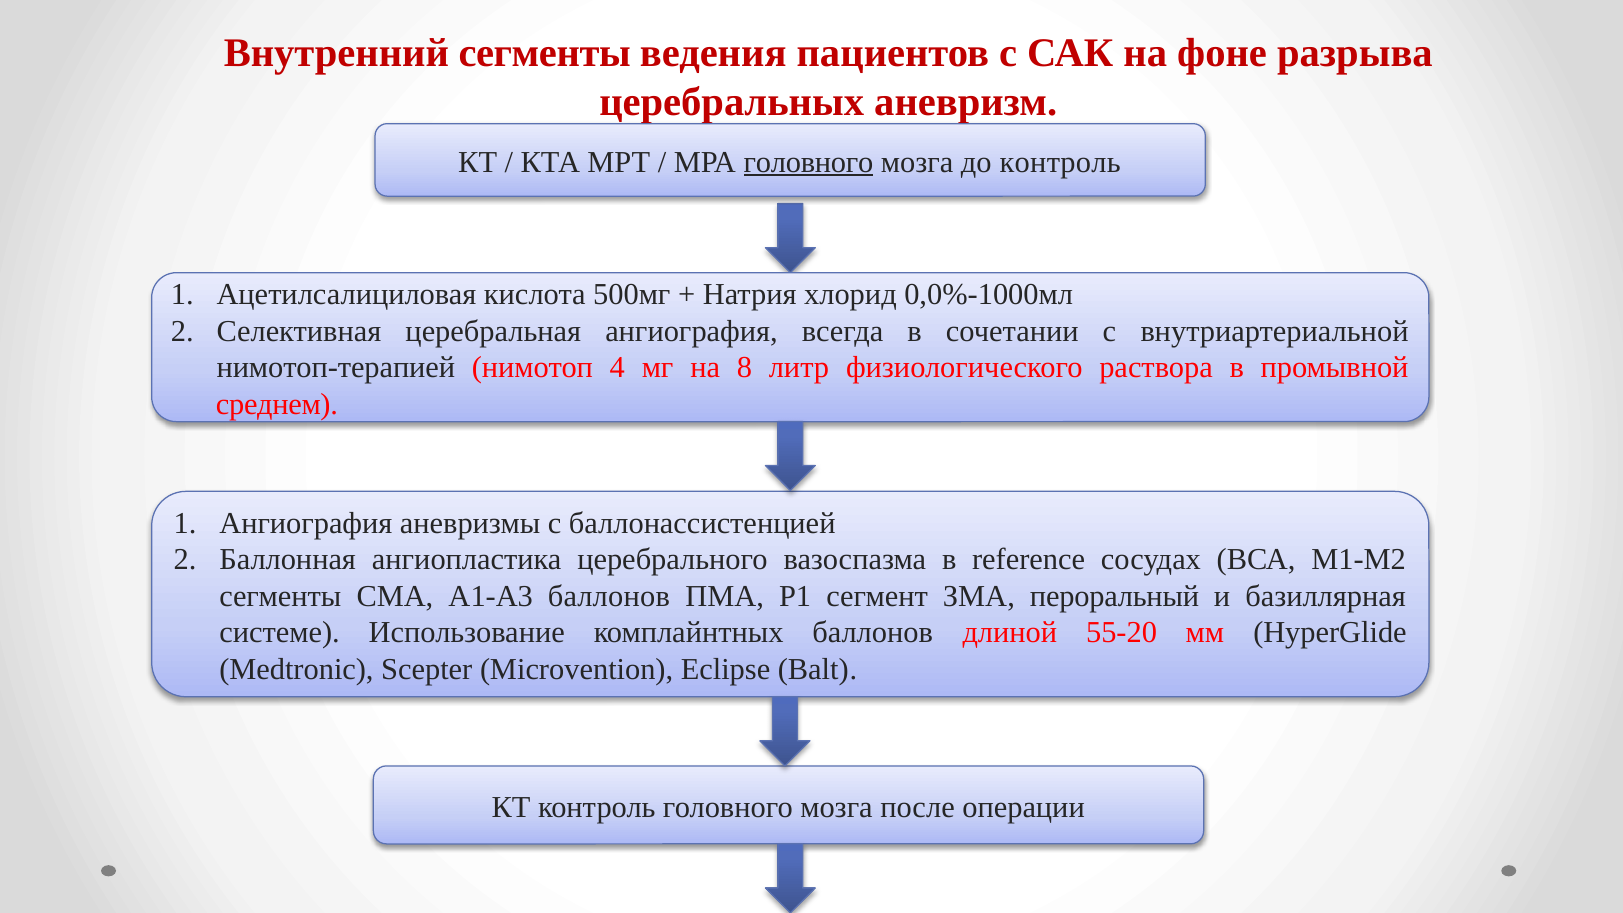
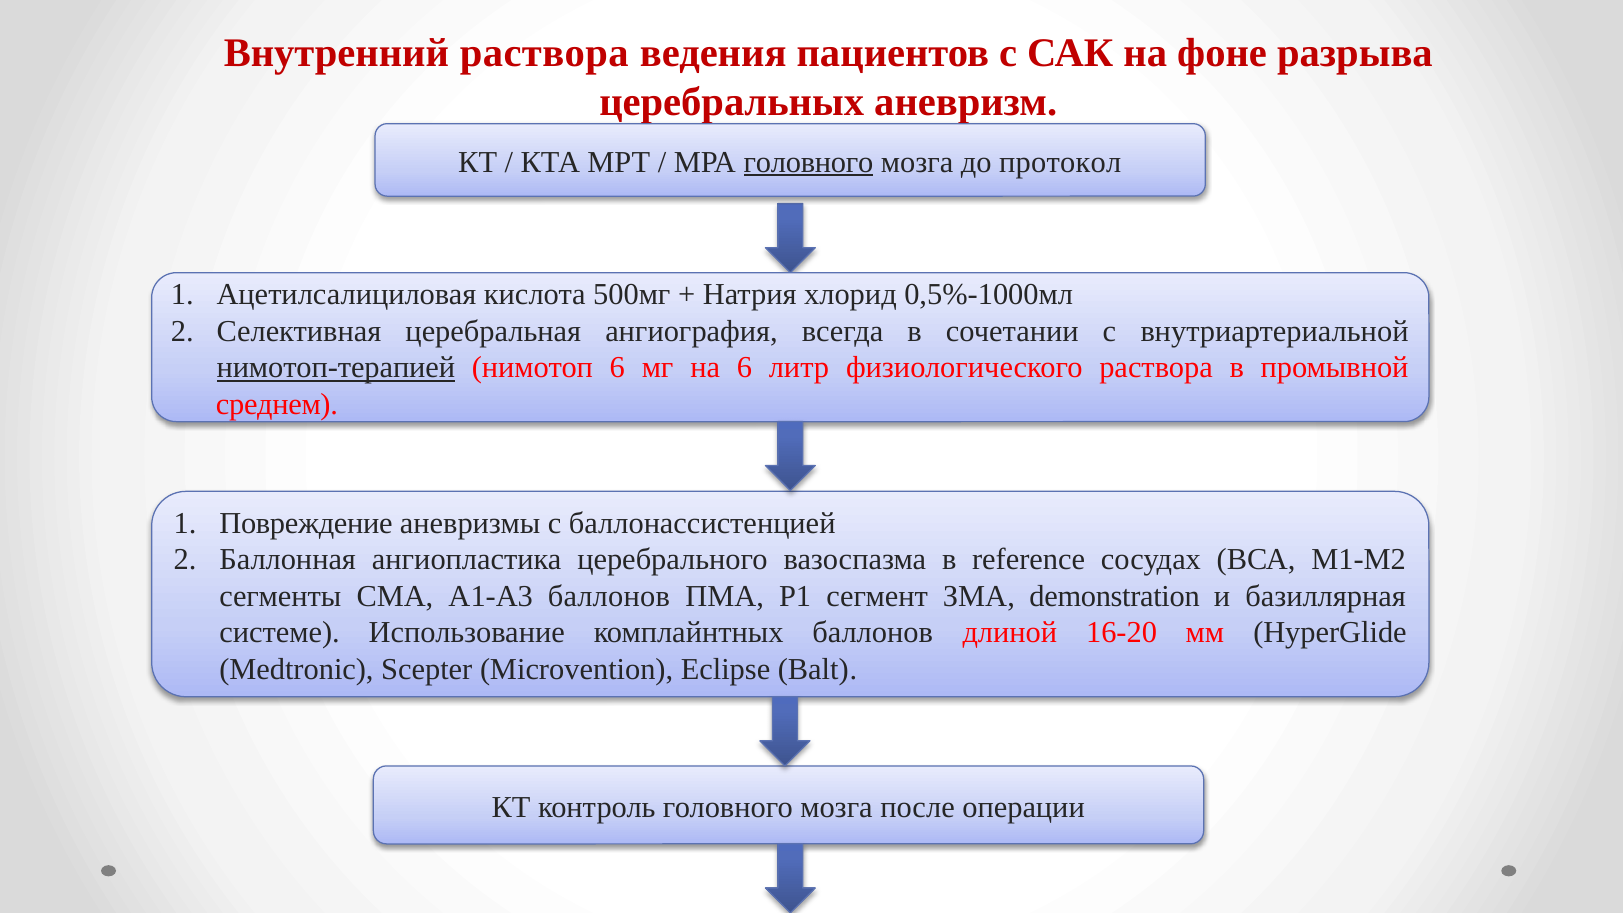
Внутренний сегменты: сегменты -> раствора
до контроль: контроль -> протокол
0,0%-1000мл: 0,0%-1000мл -> 0,5%-1000мл
нимотоп-терапией underline: none -> present
нимотоп 4: 4 -> 6
на 8: 8 -> 6
1 Ангиография: Ангиография -> Повреждение
пероральный: пероральный -> demonstration
55-20: 55-20 -> 16-20
